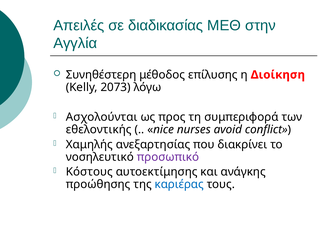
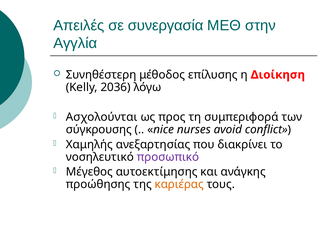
διαδικασίας: διαδικασίας -> συνεργασία
2073: 2073 -> 2036
εθελοντικής: εθελοντικής -> σύγκρουσης
Κόστους: Κόστους -> Μέγεθος
καριέρας colour: blue -> orange
